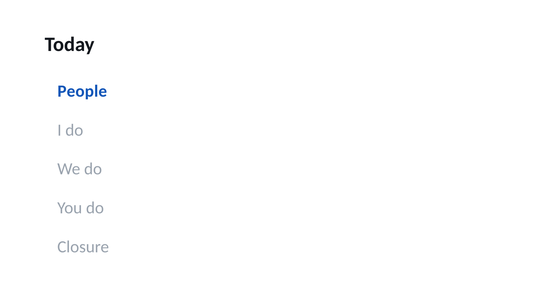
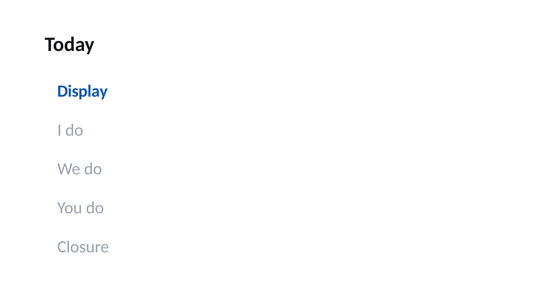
People: People -> Display
